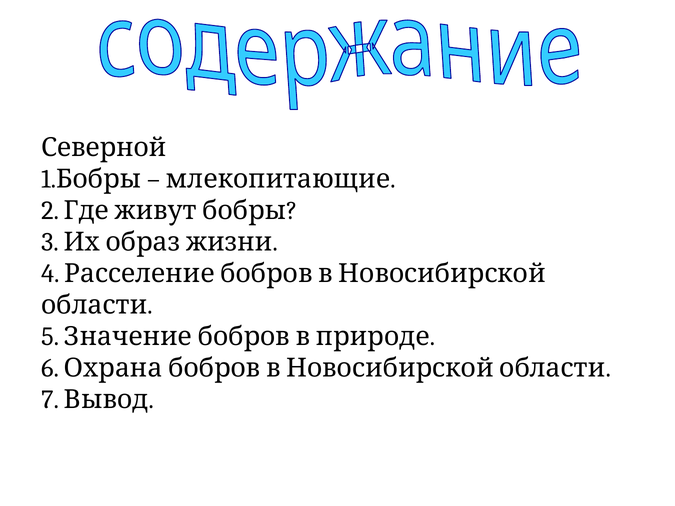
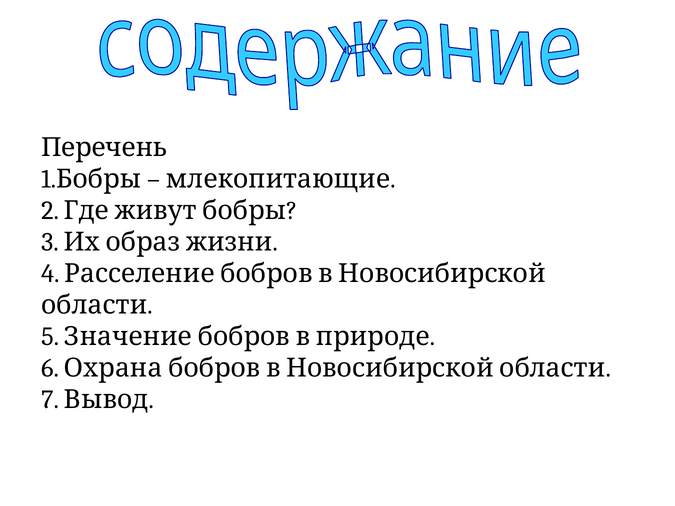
Северной: Северной -> Перечень
